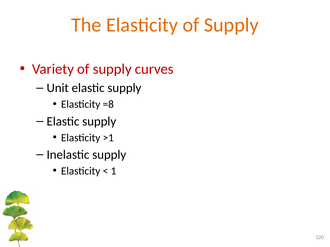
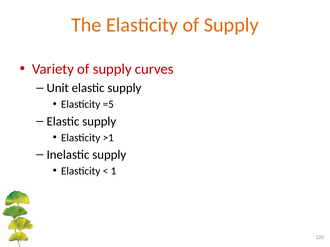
=8: =8 -> =5
